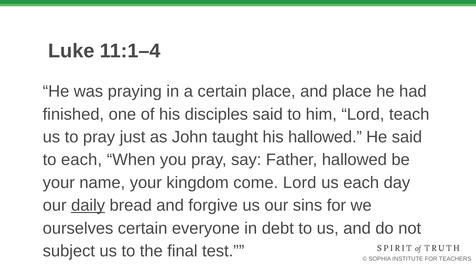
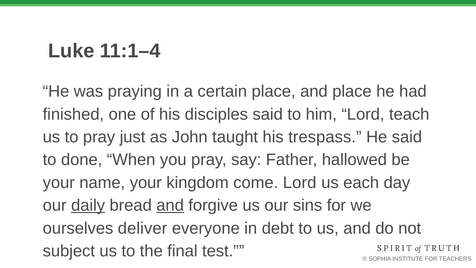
his hallowed: hallowed -> trespass
to each: each -> done
and at (170, 205) underline: none -> present
ourselves certain: certain -> deliver
